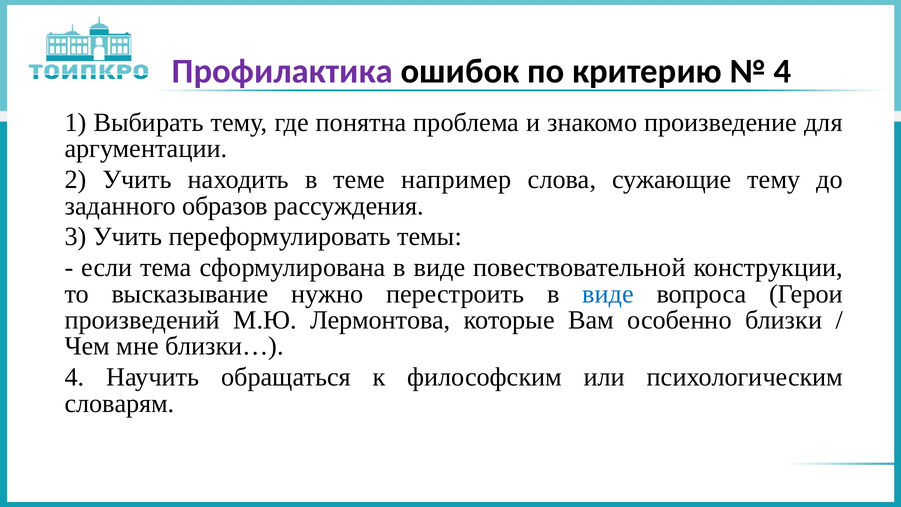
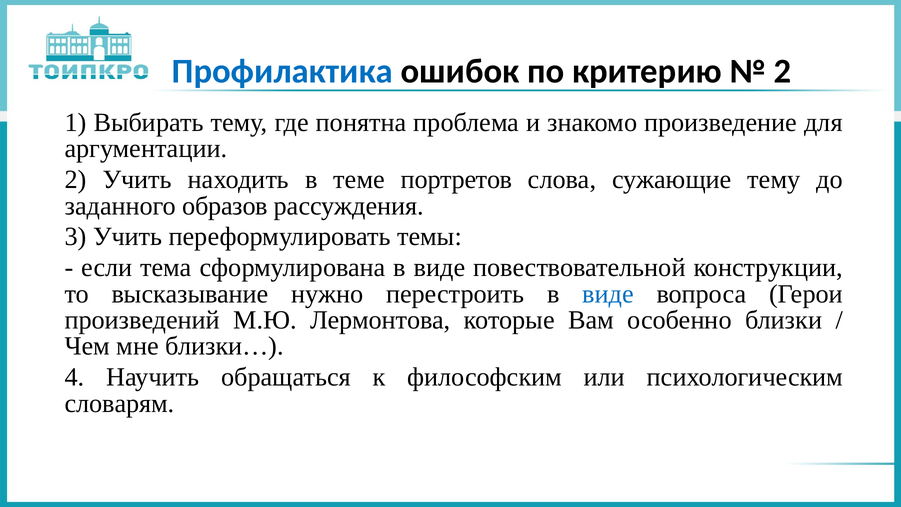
Профилактика colour: purple -> blue
4 at (783, 71): 4 -> 2
например: например -> портретов
